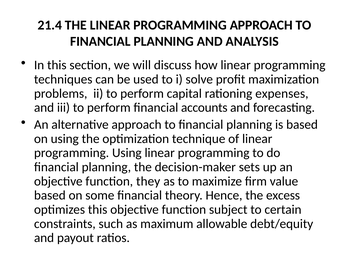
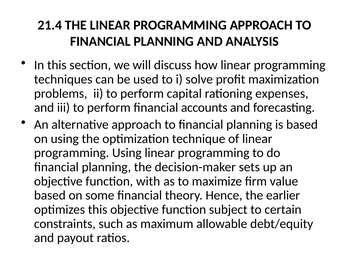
they: they -> with
excess: excess -> earlier
